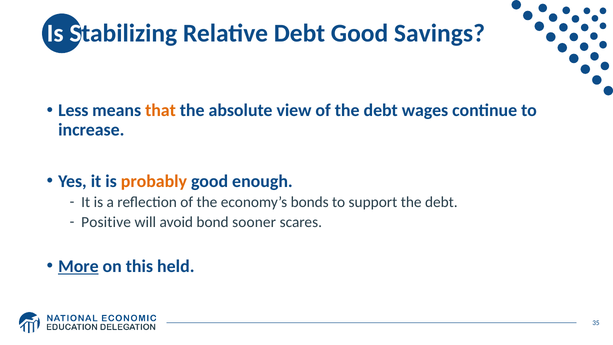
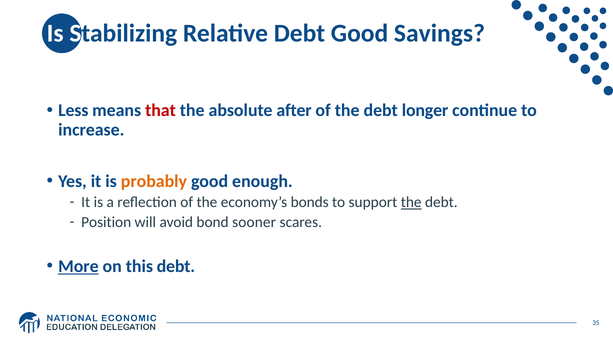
that colour: orange -> red
view: view -> after
wages: wages -> longer
the at (411, 202) underline: none -> present
Positive: Positive -> Position
this held: held -> debt
